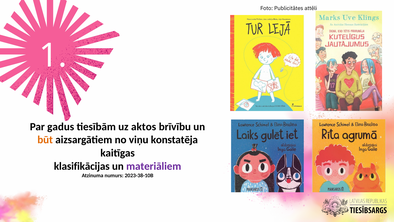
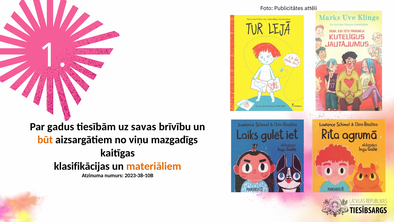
aktos: aktos -> savas
konstatēja: konstatēja -> mazgadīgs
materiāliem colour: purple -> orange
